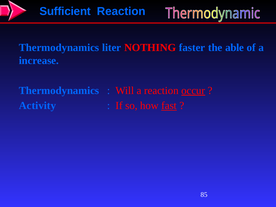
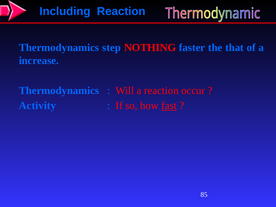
Sufficient: Sufficient -> Including
liter: liter -> step
able: able -> that
occur underline: present -> none
